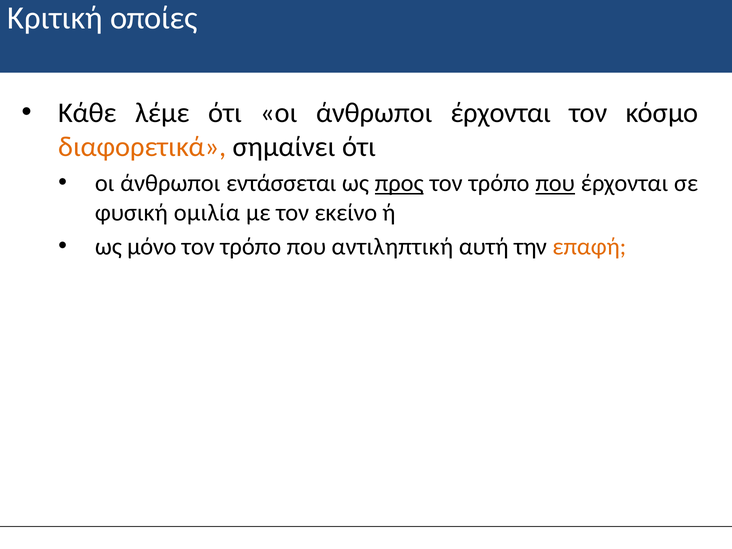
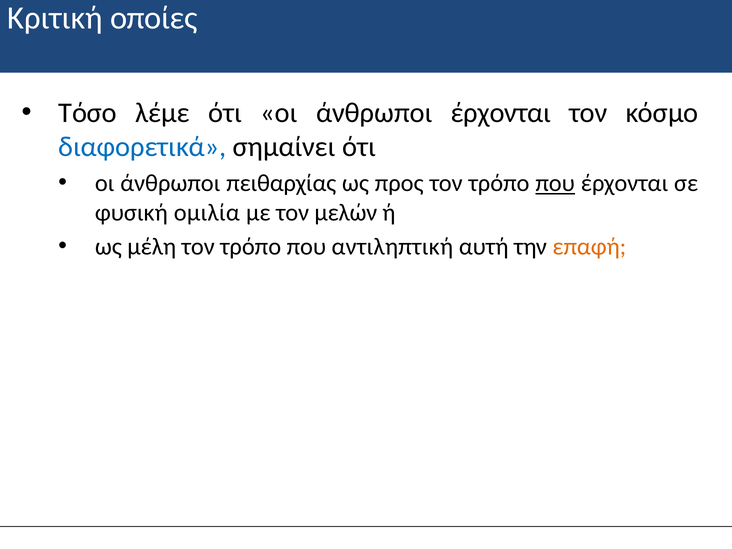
Κάθε: Κάθε -> Τόσο
διαφορετικά colour: orange -> blue
εντάσσεται: εντάσσεται -> πειθαρχίας
προς underline: present -> none
εκείνο: εκείνο -> μελών
μόνo: μόνo -> μέλη
